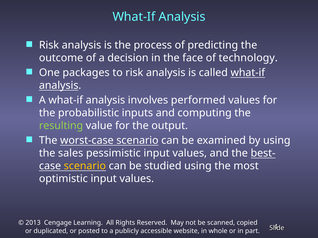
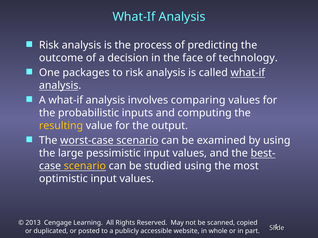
performed: performed -> comparing
resulting colour: light green -> yellow
sales: sales -> large
